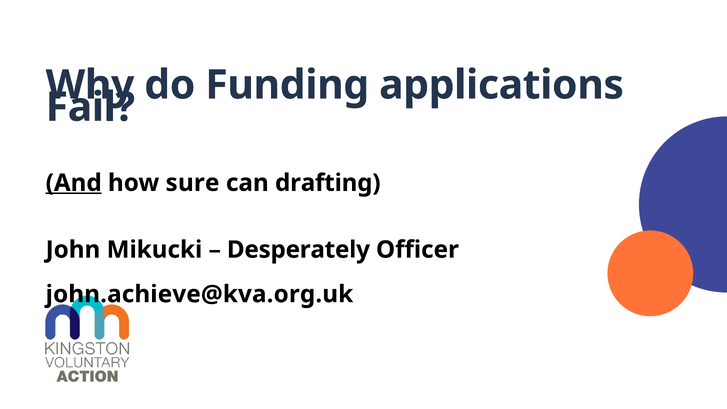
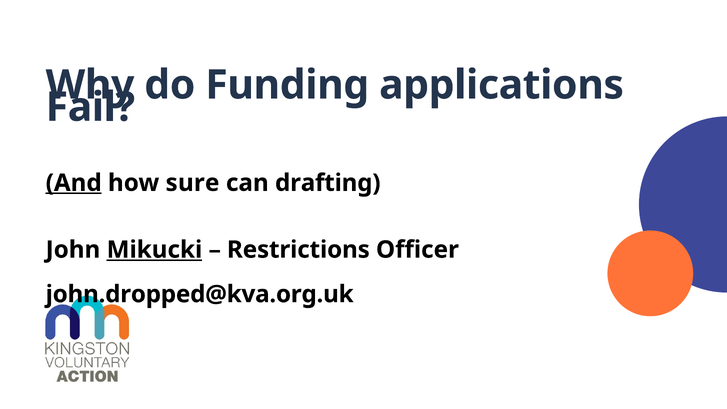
Mikucki underline: none -> present
Desperately: Desperately -> Restrictions
john.achieve@kva.org.uk: john.achieve@kva.org.uk -> john.dropped@kva.org.uk
